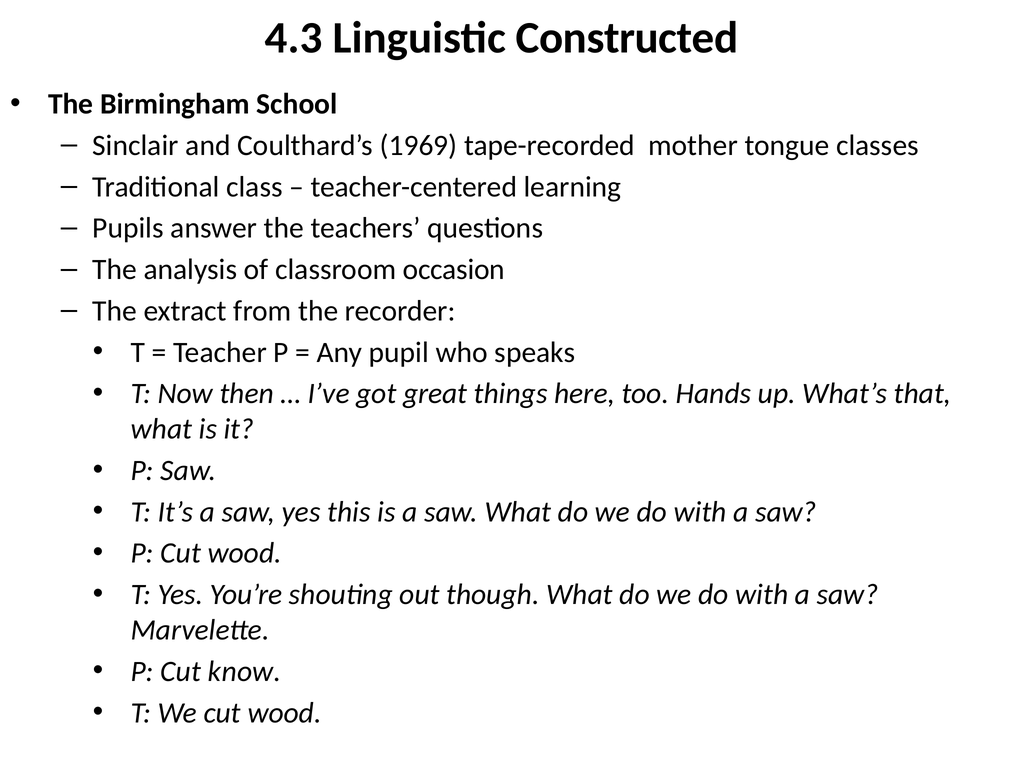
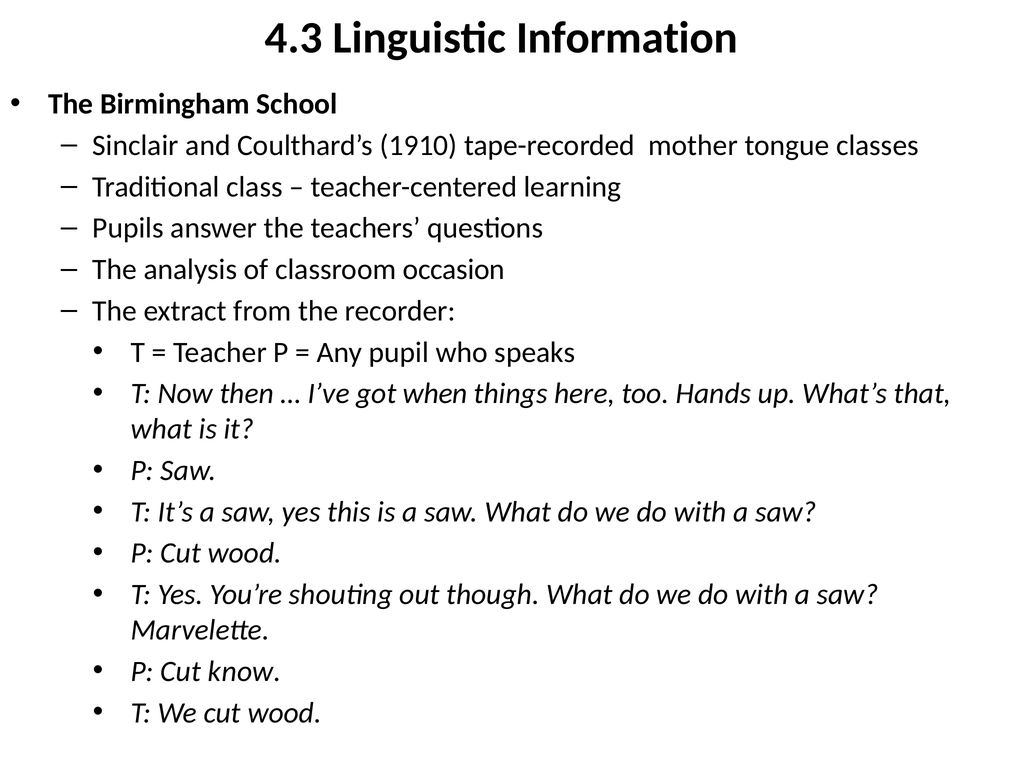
Constructed: Constructed -> Information
1969: 1969 -> 1910
great: great -> when
